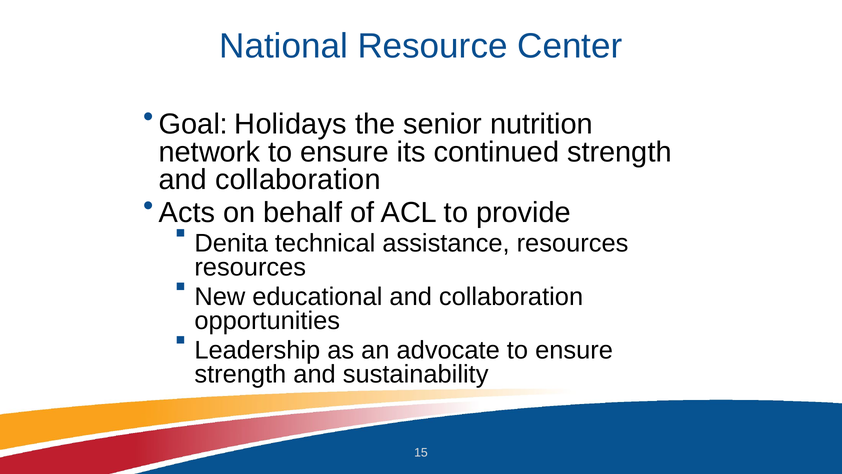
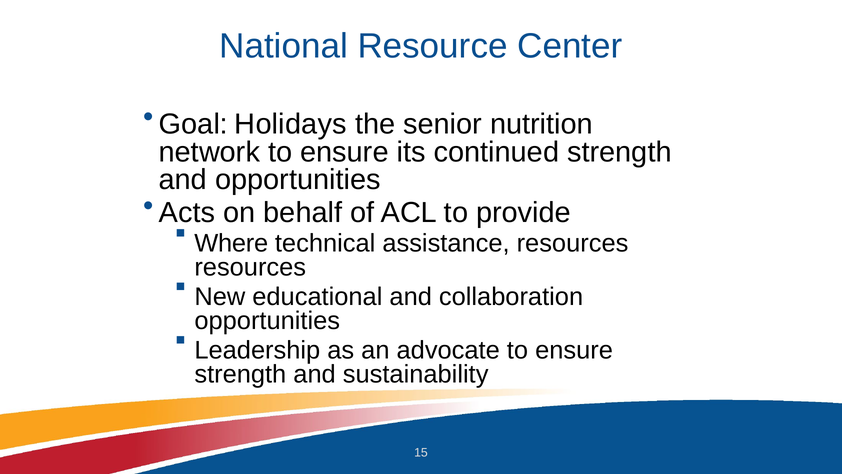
collaboration at (298, 180): collaboration -> opportunities
Denita: Denita -> Where
